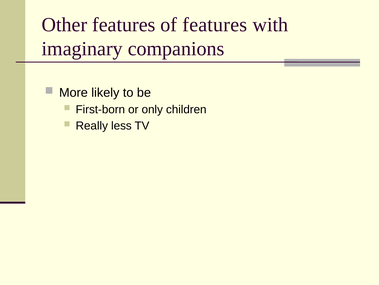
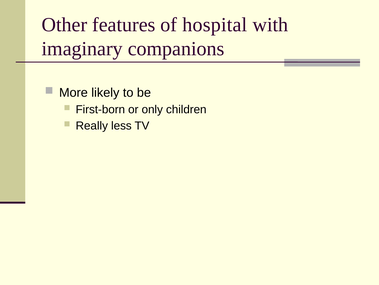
of features: features -> hospital
